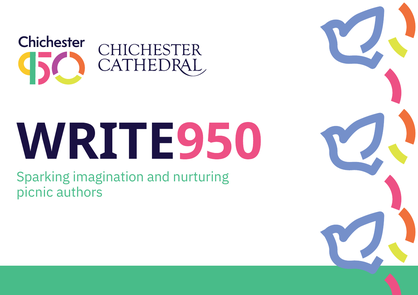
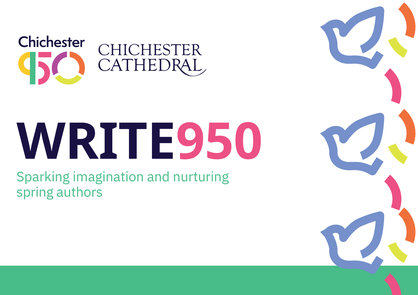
picnic: picnic -> spring
